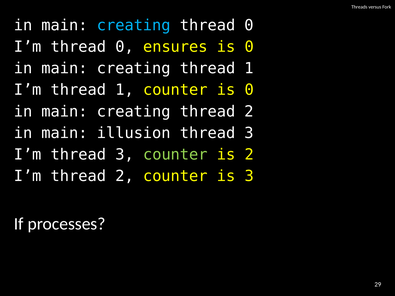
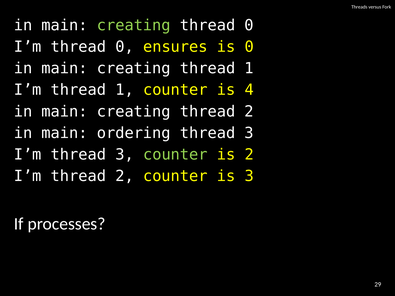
creating at (134, 25) colour: light blue -> light green
counter is 0: 0 -> 4
illusion: illusion -> ordering
